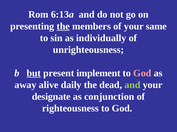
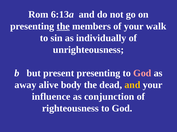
same: same -> walk
but underline: present -> none
present implement: implement -> presenting
daily: daily -> body
and at (132, 85) colour: light green -> yellow
designate: designate -> influence
